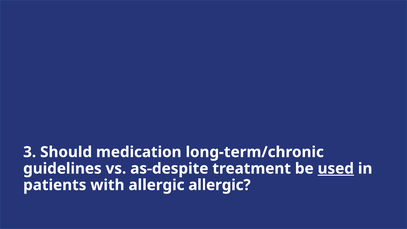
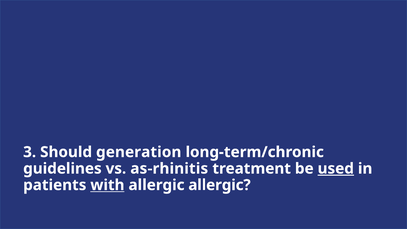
Should medication: medication -> generation
as-despite: as-despite -> as-rhinitis
with underline: none -> present
